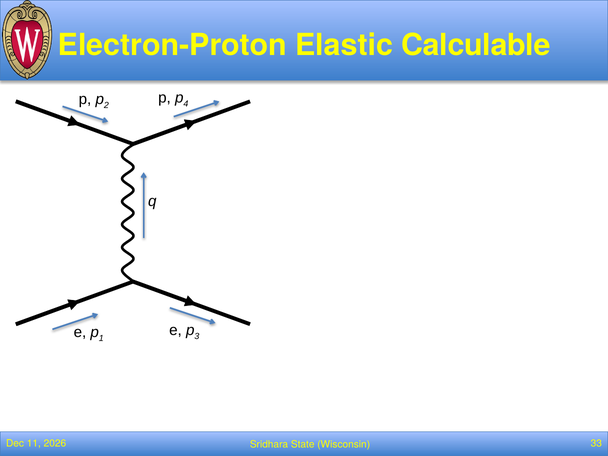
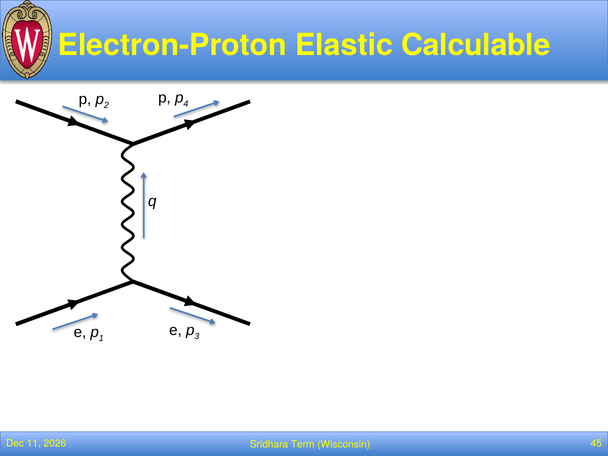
33: 33 -> 45
State: State -> Term
